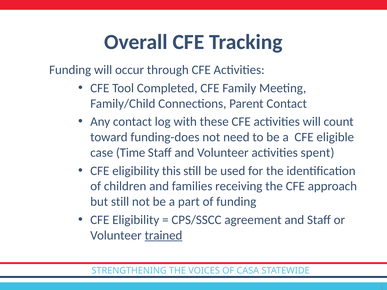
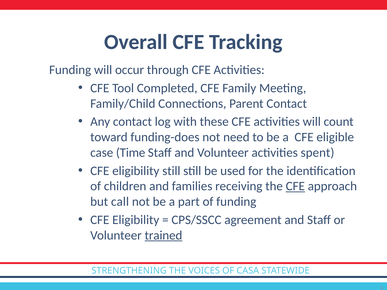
eligibility this: this -> still
CFE at (295, 186) underline: none -> present
but still: still -> call
